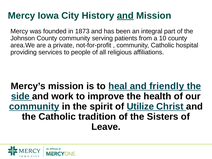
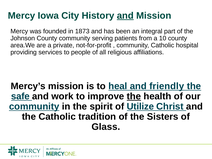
side: side -> safe
the at (134, 96) underline: none -> present
Leave: Leave -> Glass
